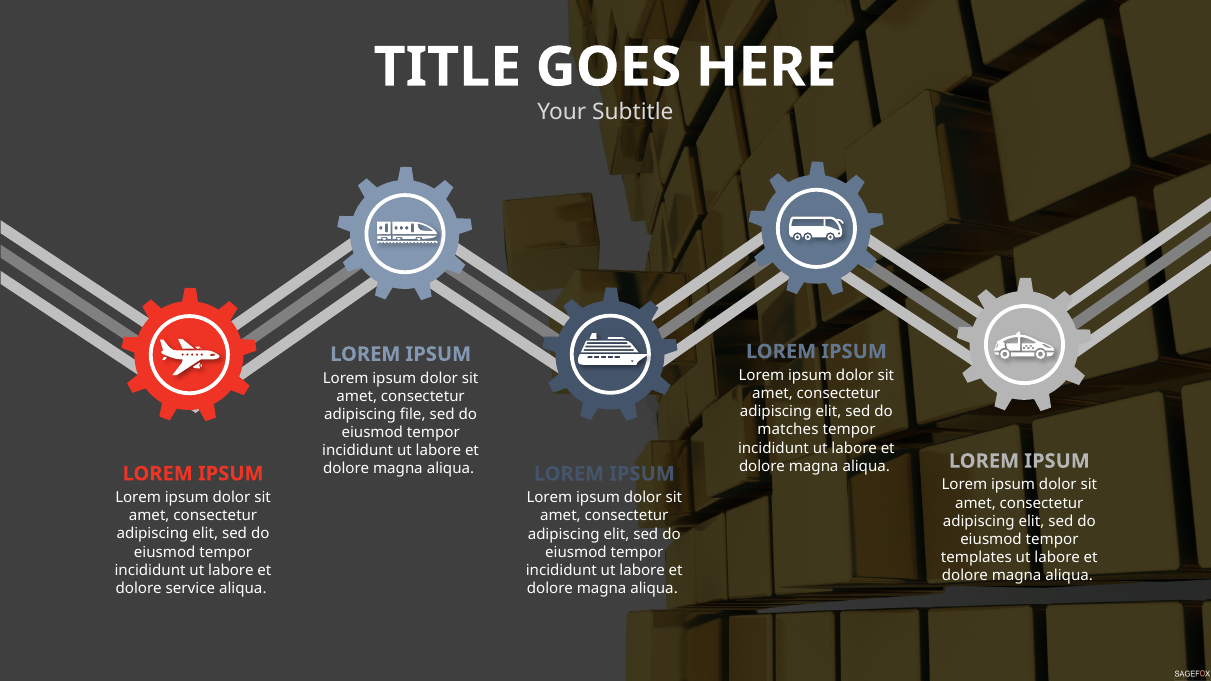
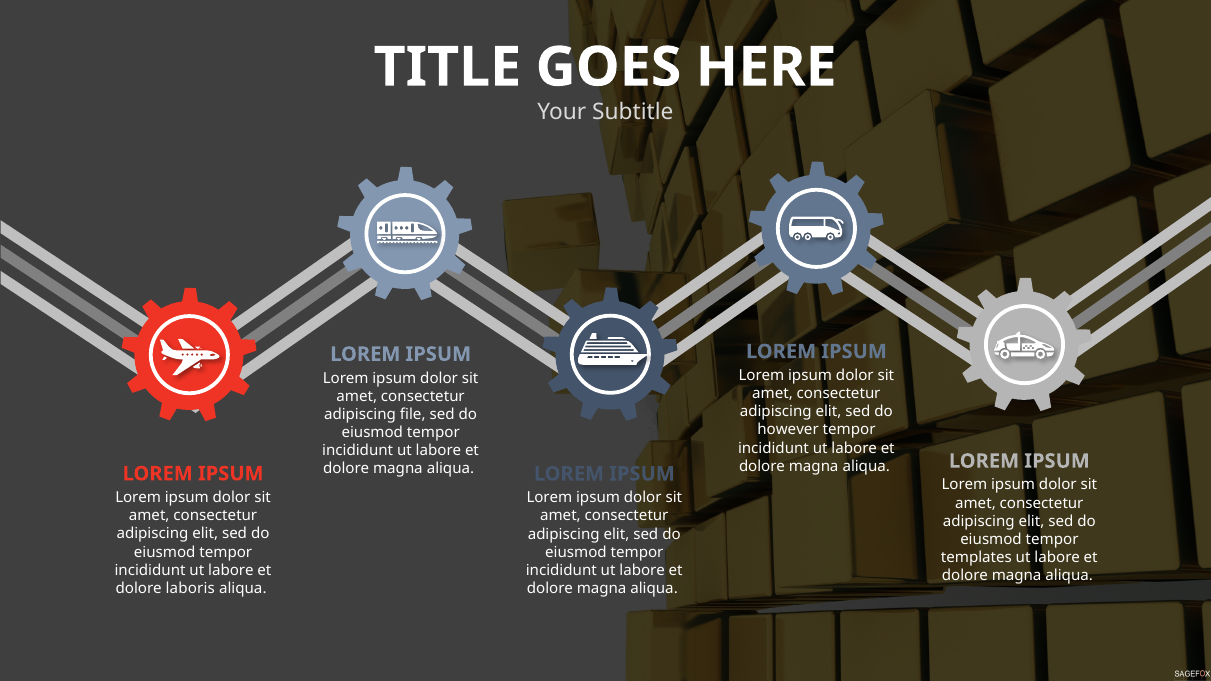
matches: matches -> however
service: service -> laboris
